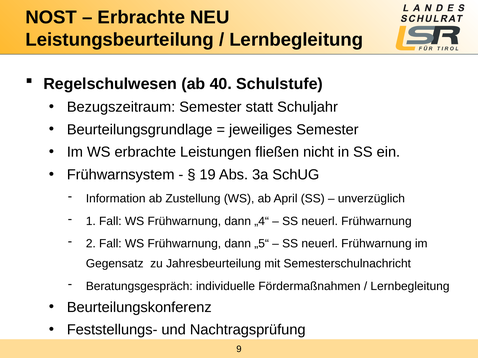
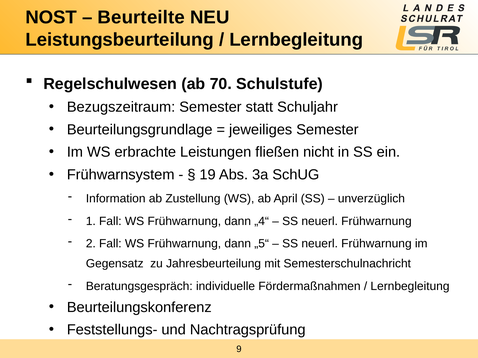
Erbrachte at (141, 17): Erbrachte -> Beurteilte
40: 40 -> 70
